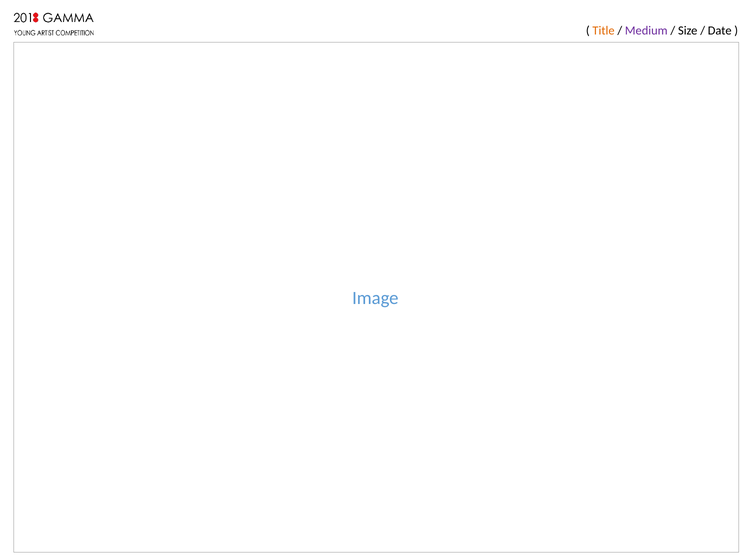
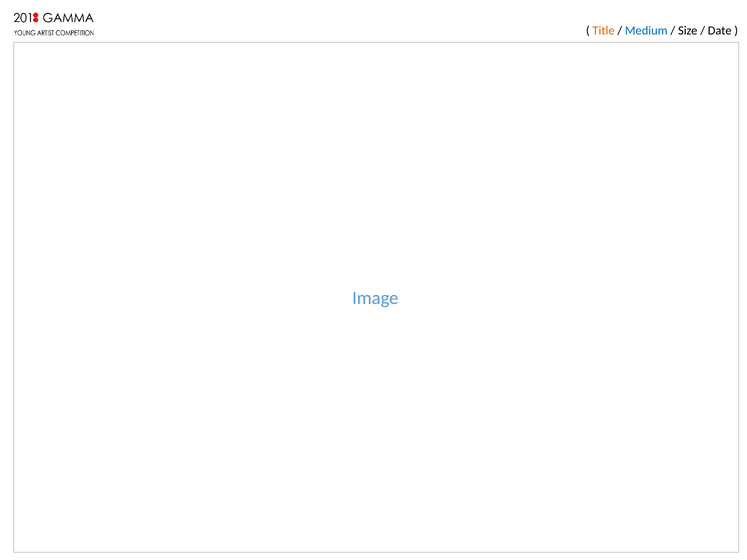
Medium colour: purple -> blue
